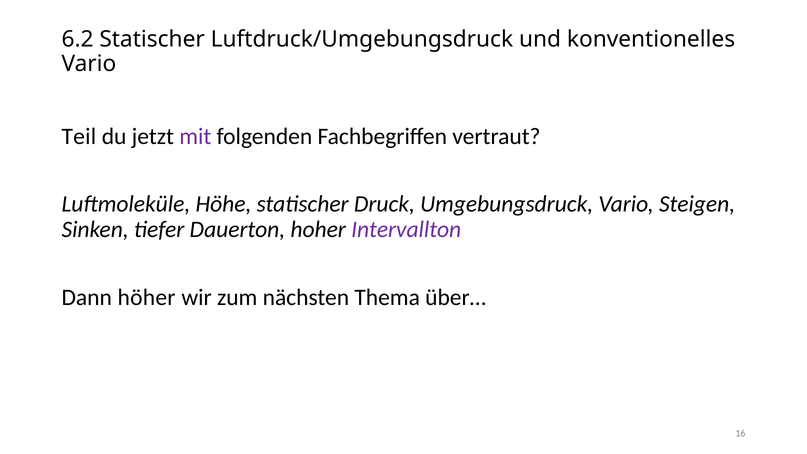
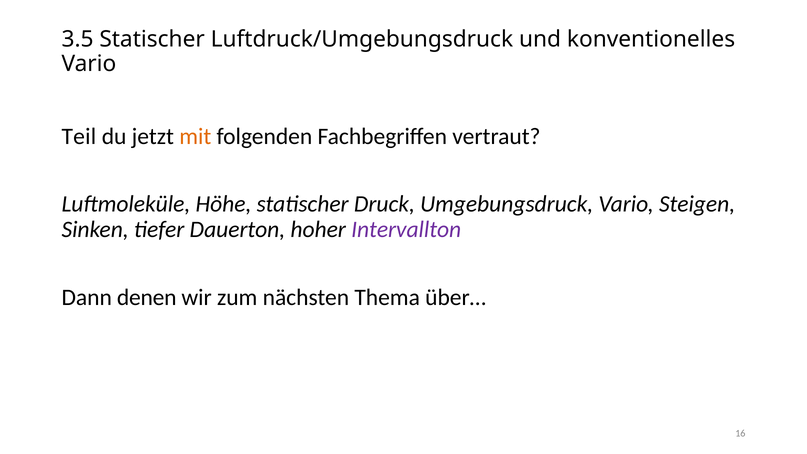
6.2: 6.2 -> 3.5
mit colour: purple -> orange
höher: höher -> denen
